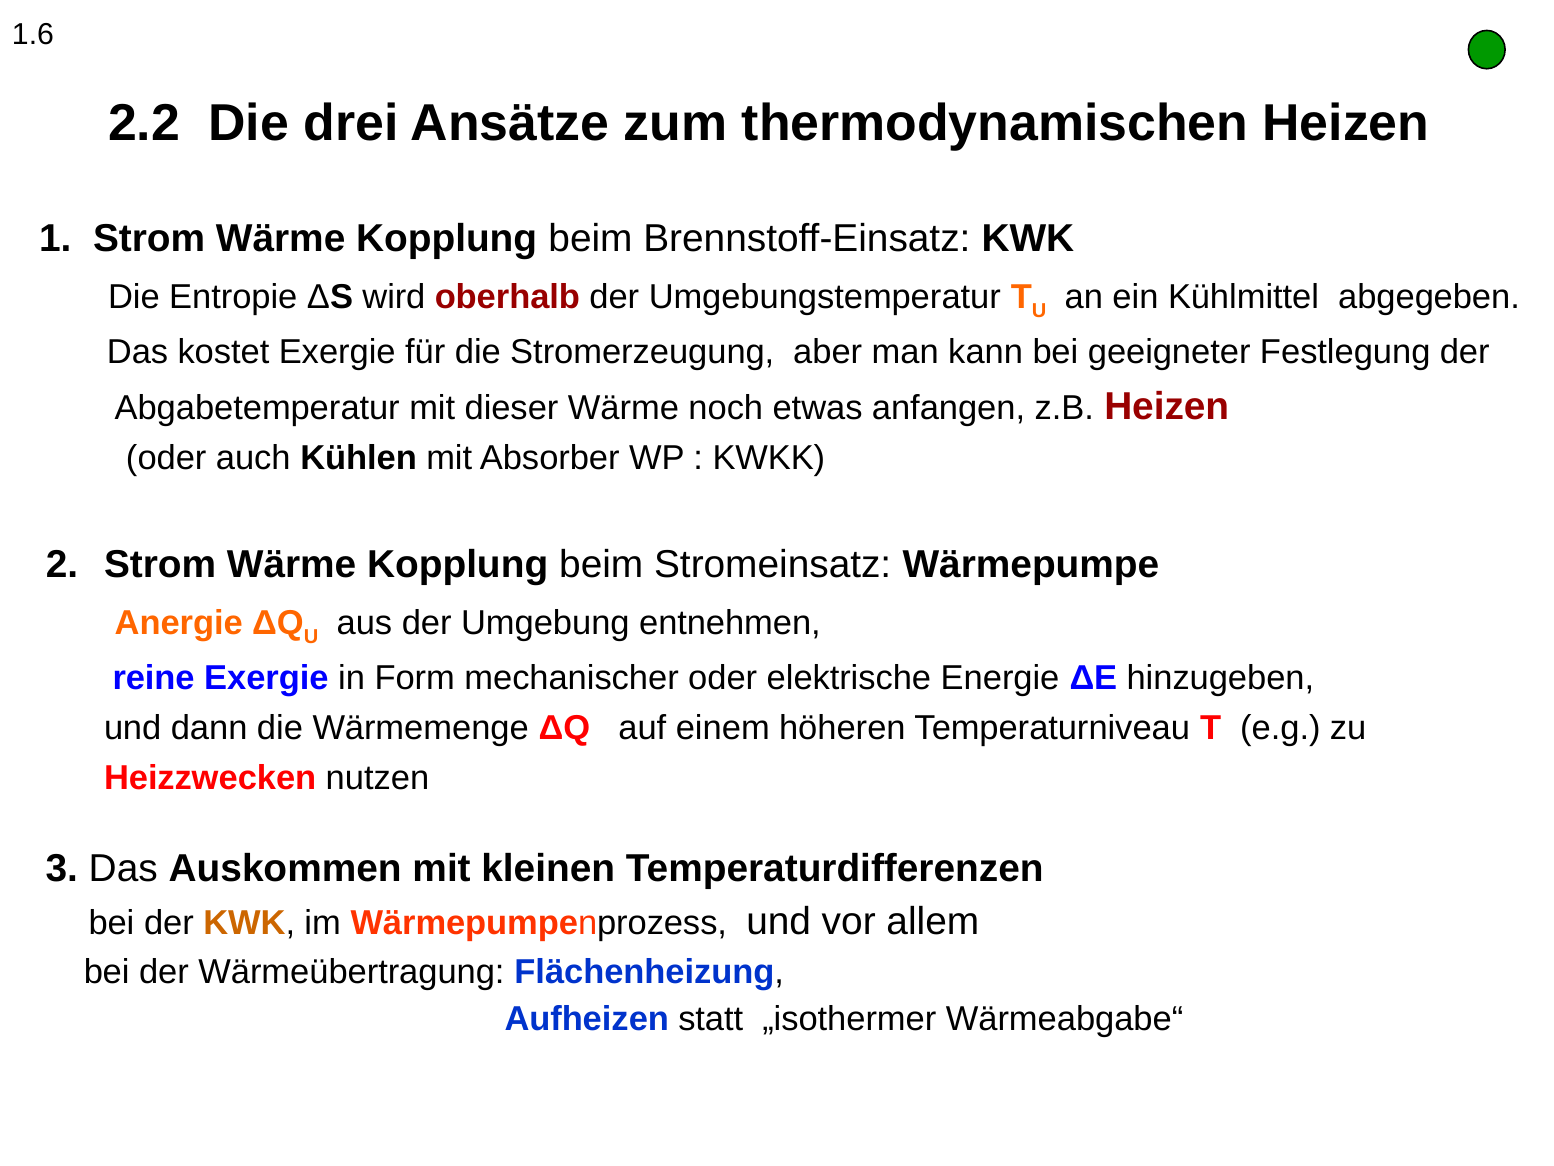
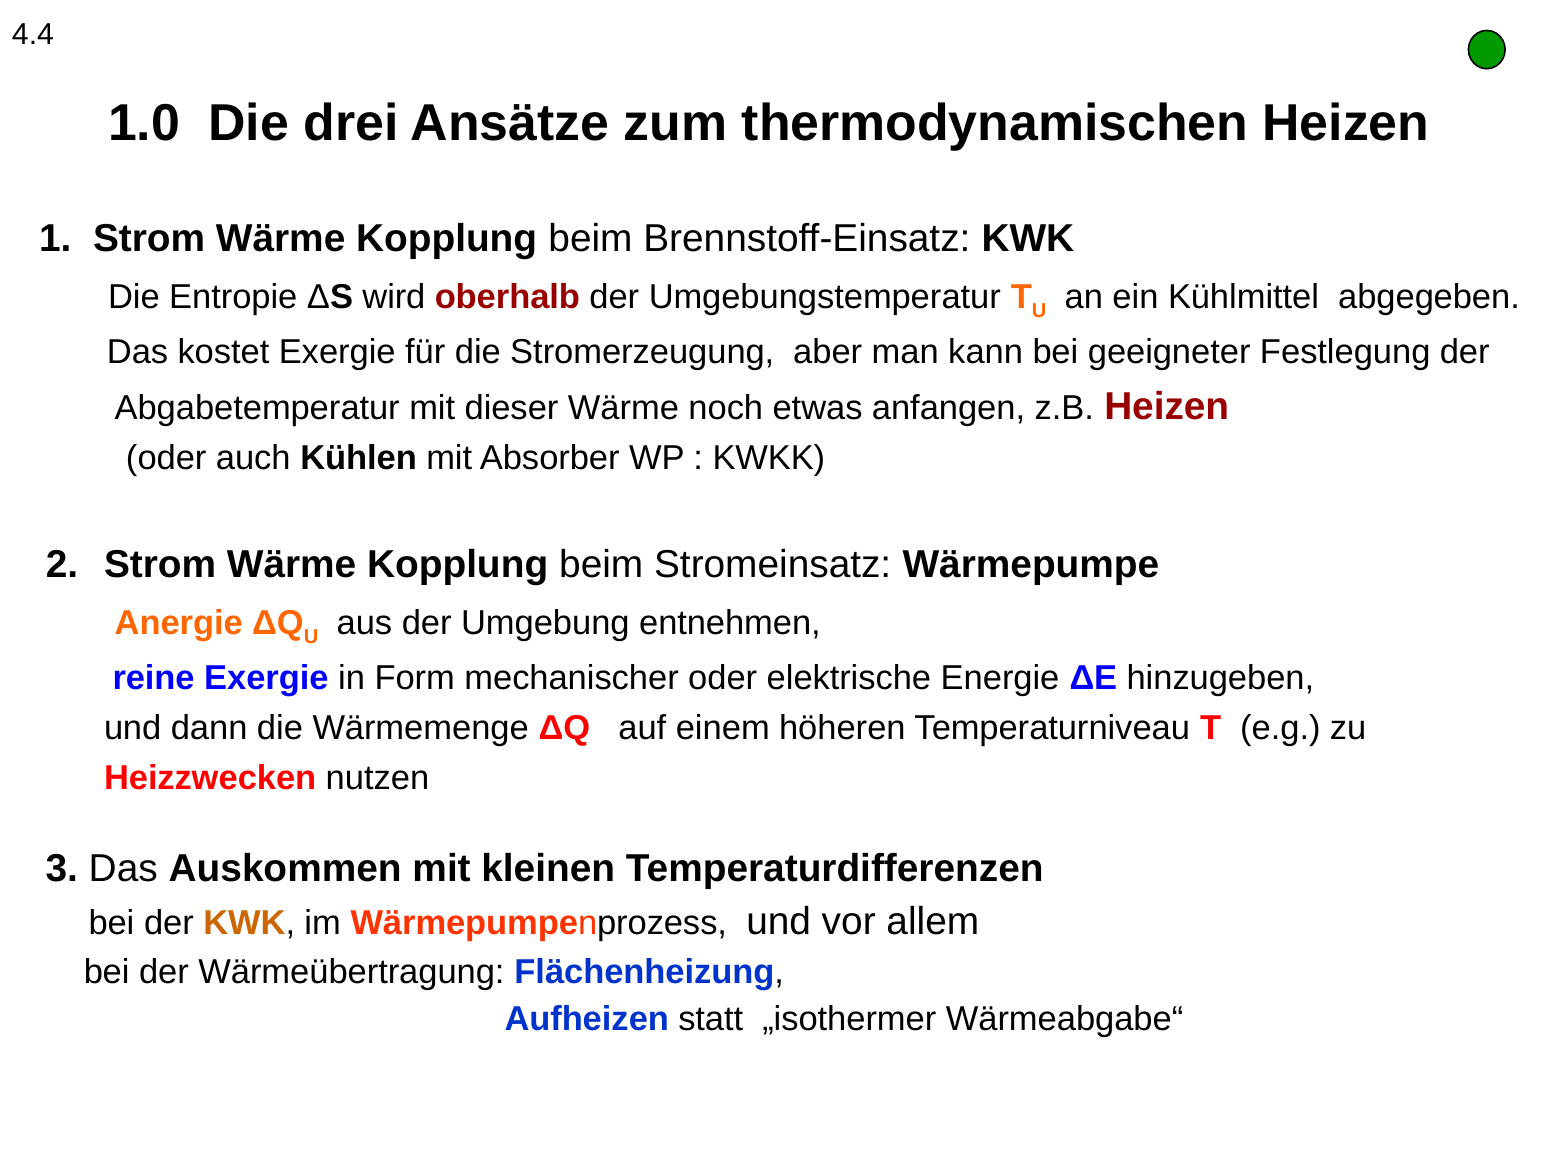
1.6: 1.6 -> 4.4
2.2: 2.2 -> 1.0
